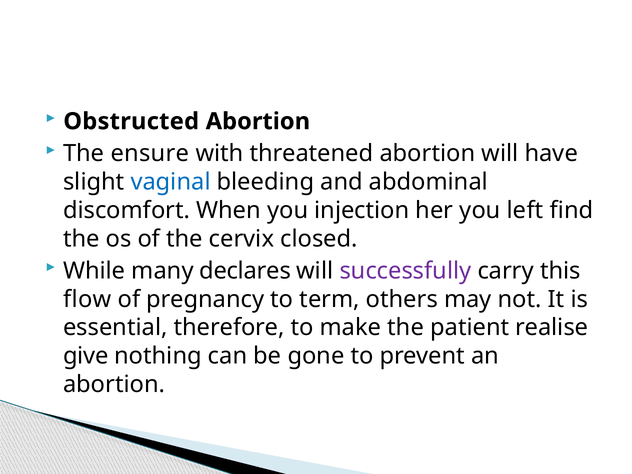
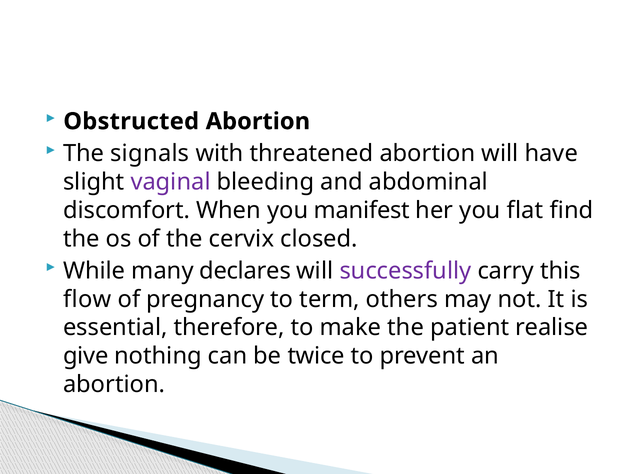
ensure: ensure -> signals
vaginal colour: blue -> purple
injection: injection -> manifest
left: left -> flat
gone: gone -> twice
